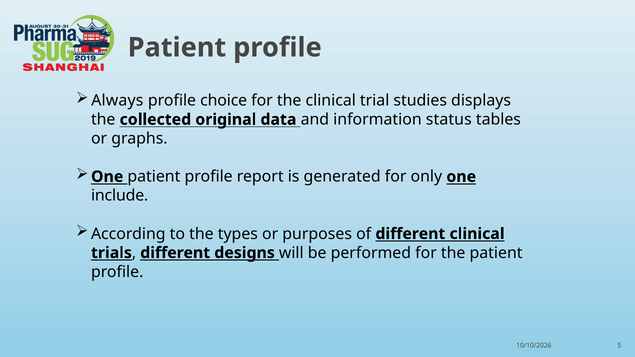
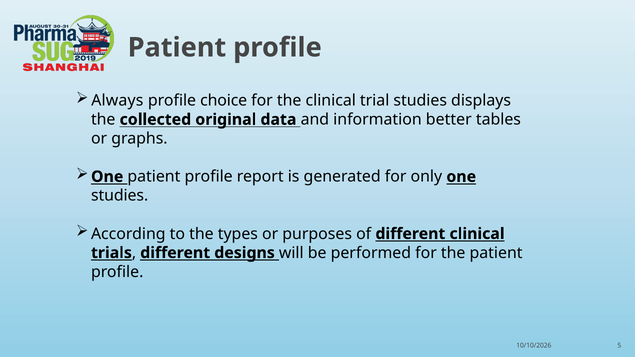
status: status -> better
include at (120, 196): include -> studies
